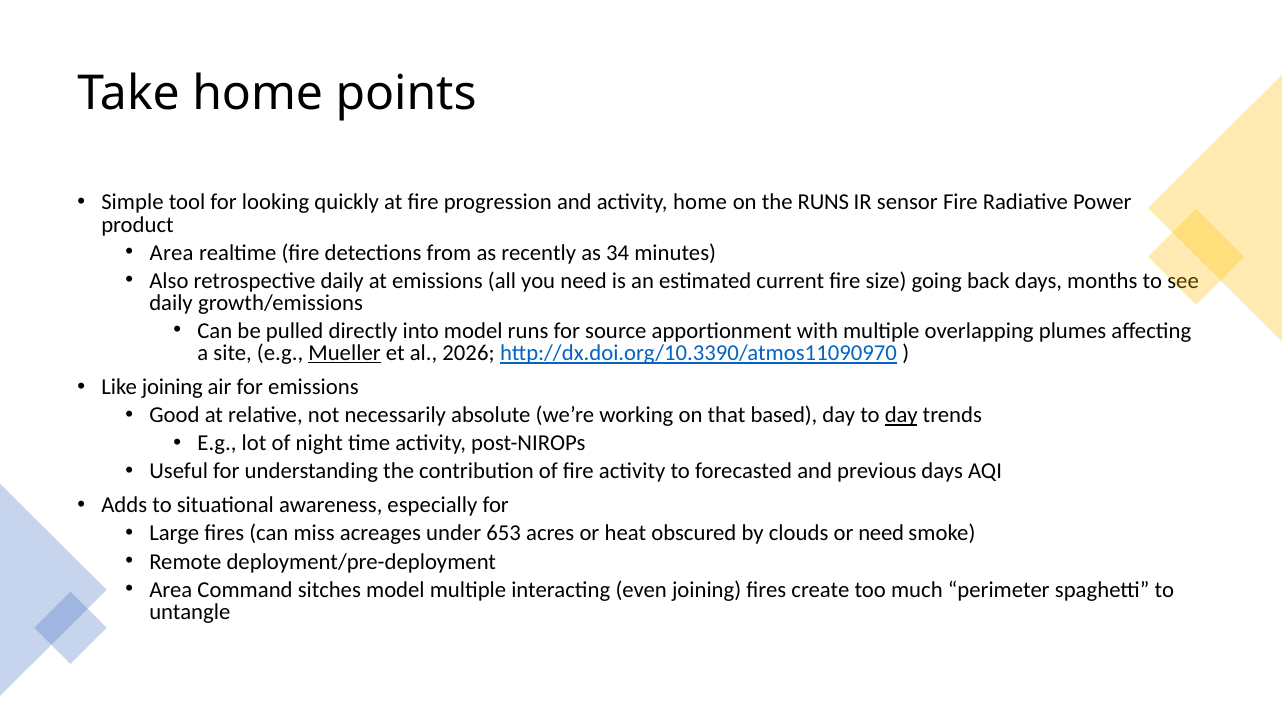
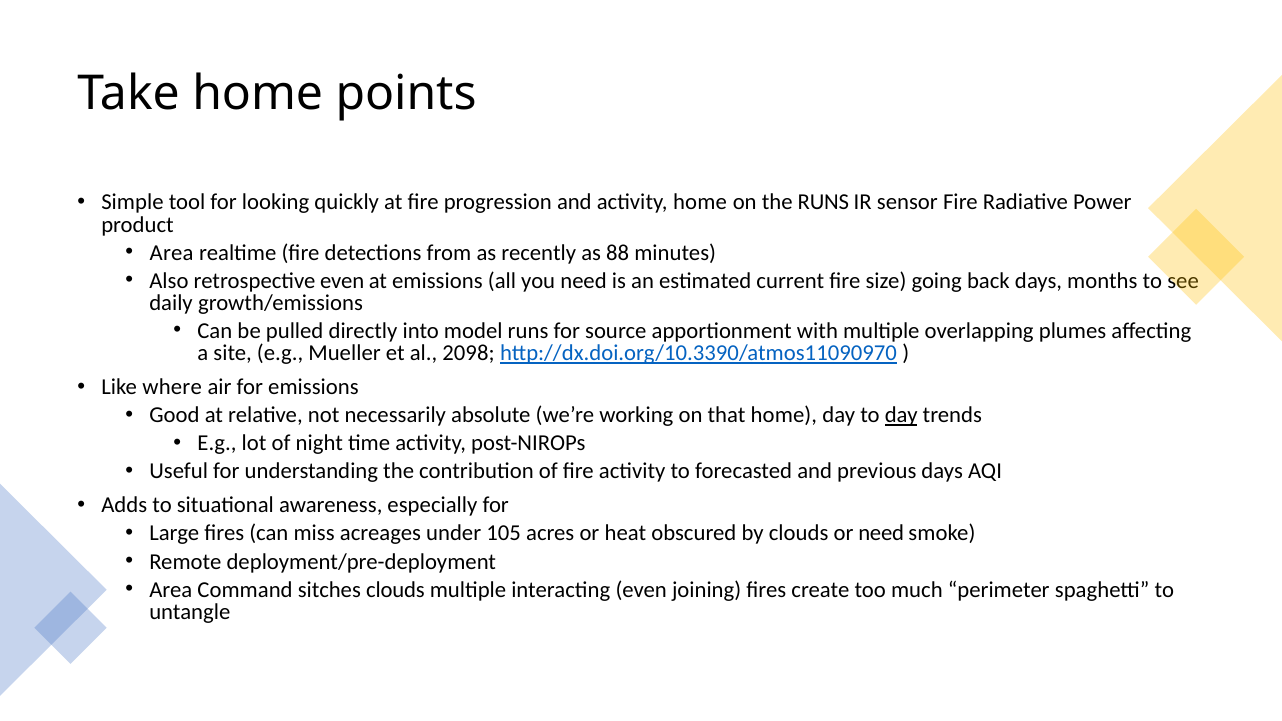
34: 34 -> 88
retrospective daily: daily -> even
Mueller underline: present -> none
2026: 2026 -> 2098
Like joining: joining -> where
that based: based -> home
653: 653 -> 105
sitches model: model -> clouds
